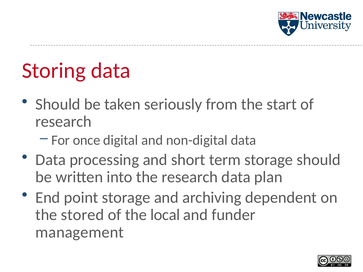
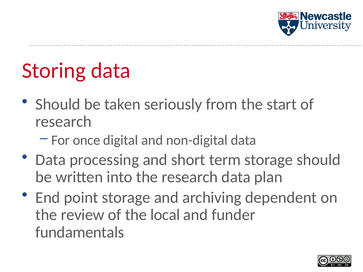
stored: stored -> review
management: management -> fundamentals
